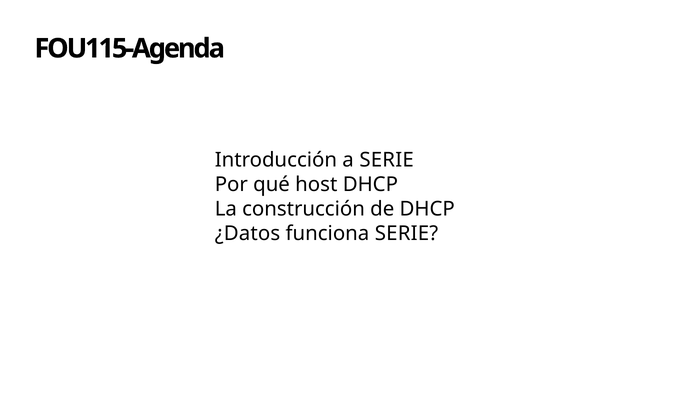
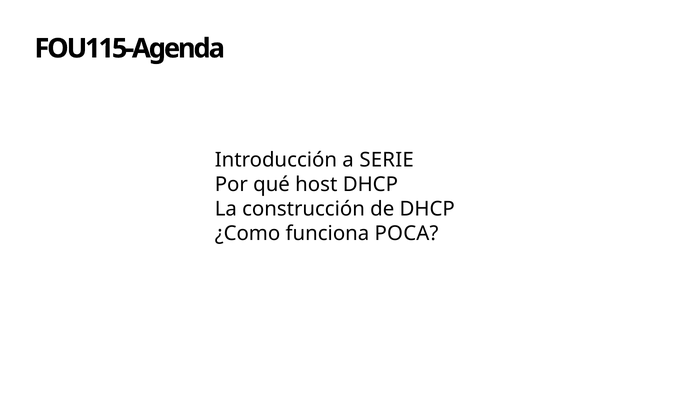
¿Datos: ¿Datos -> ¿Como
funciona SERIE: SERIE -> POCA
